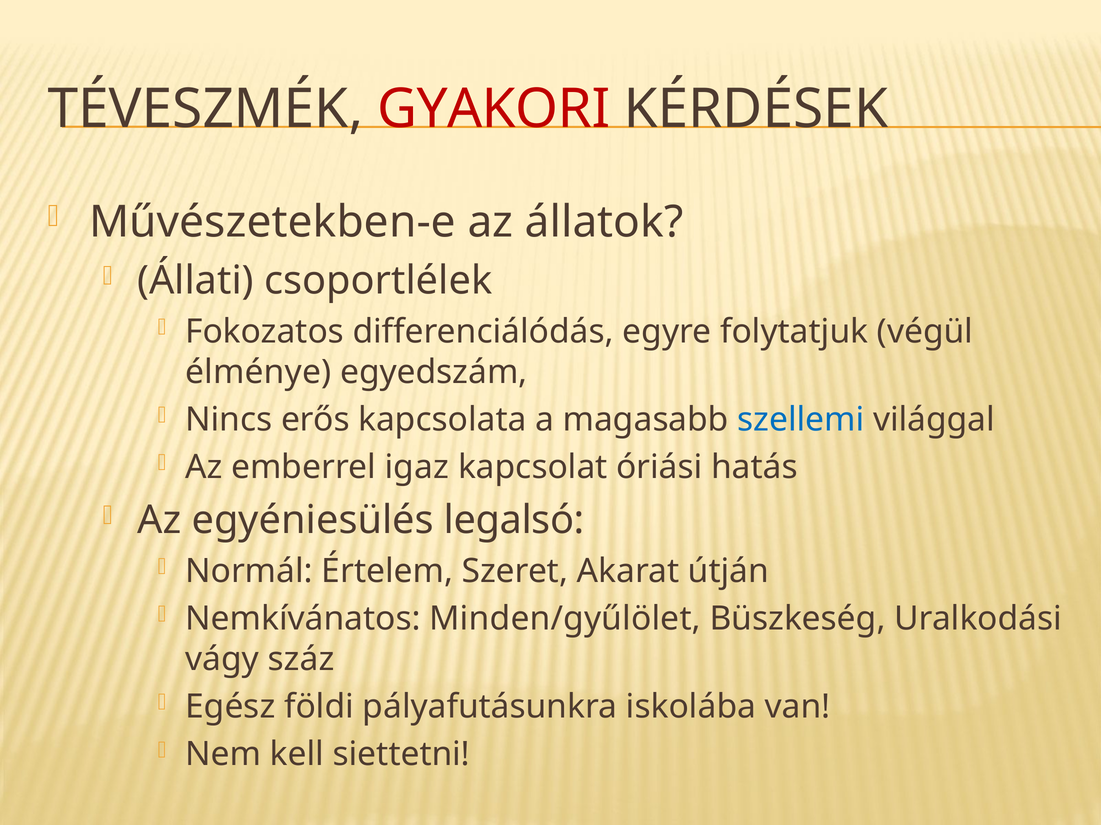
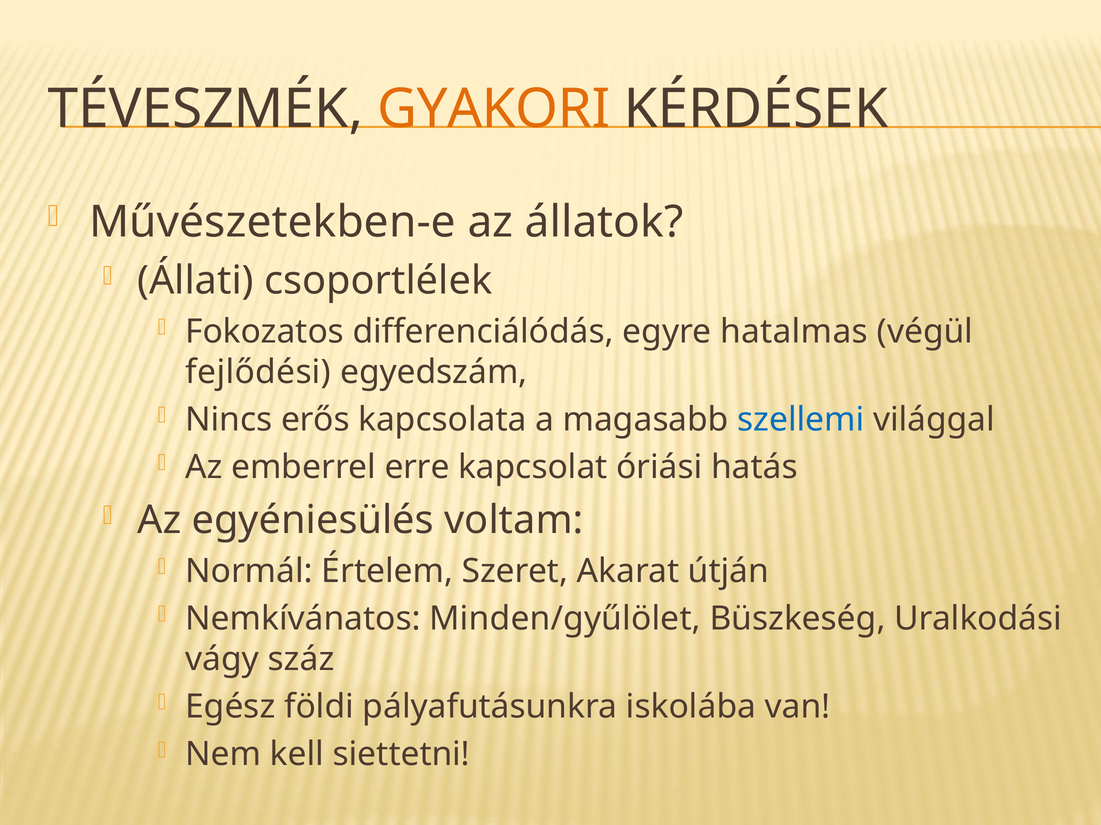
GYAKORI colour: red -> orange
folytatjuk: folytatjuk -> hatalmas
élménye: élménye -> fejlődési
igaz: igaz -> erre
legalsó: legalsó -> voltam
